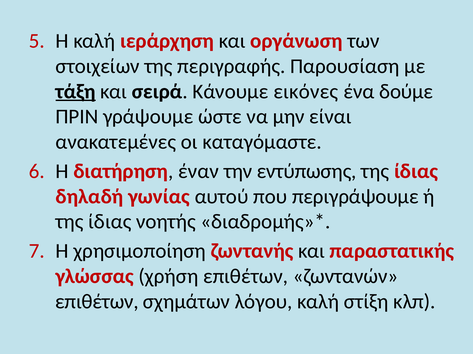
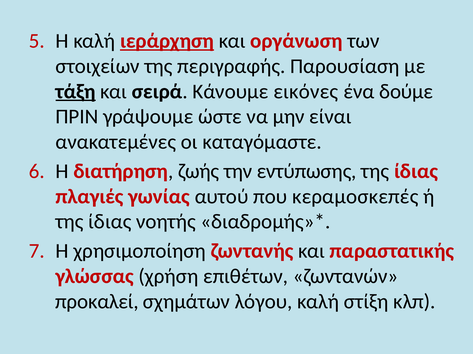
ιεράρχηση underline: none -> present
έναν: έναν -> ζωής
δηλαδή: δηλαδή -> πλαγιές
περιγράψουμε: περιγράψουμε -> κεραμοσκεπές
επιθέτων at (97, 302): επιθέτων -> προκαλεί
